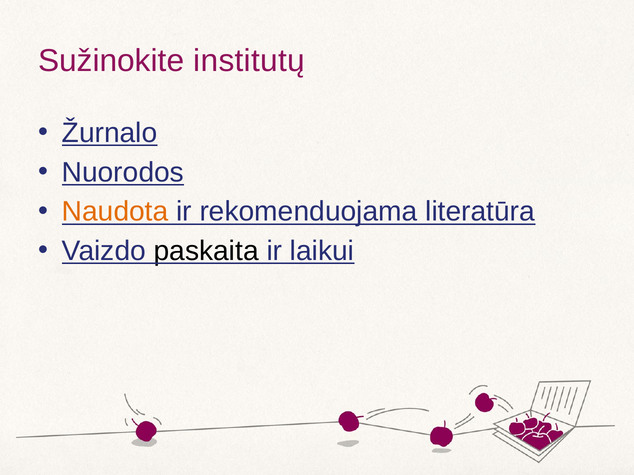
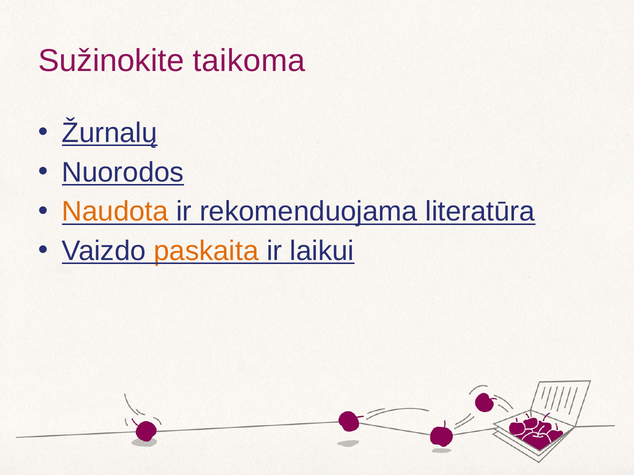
institutų: institutų -> taikoma
Žurnalo: Žurnalo -> Žurnalų
paskaita colour: black -> orange
